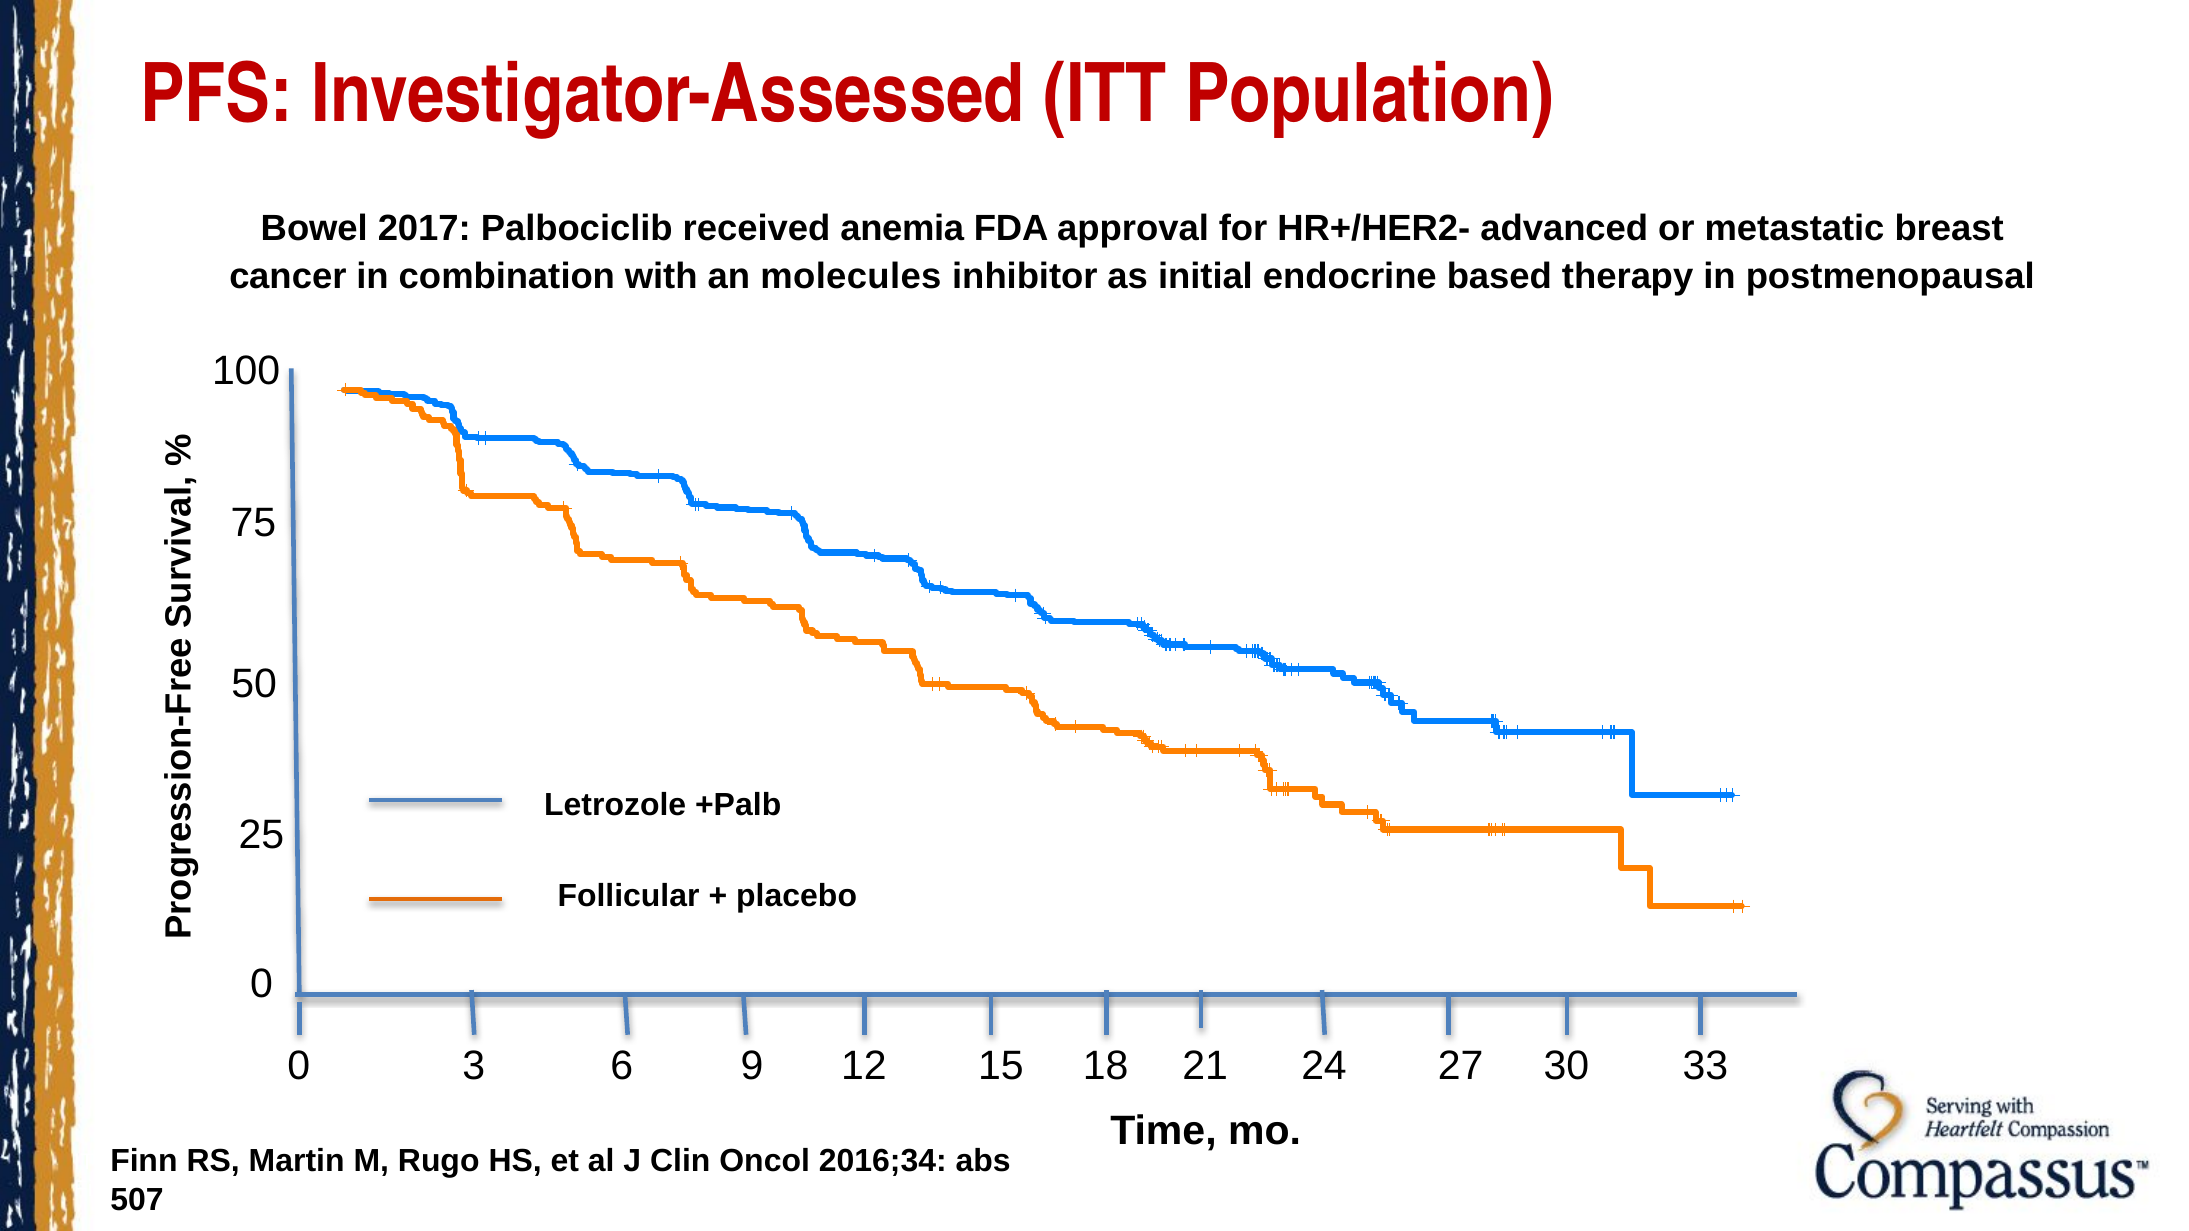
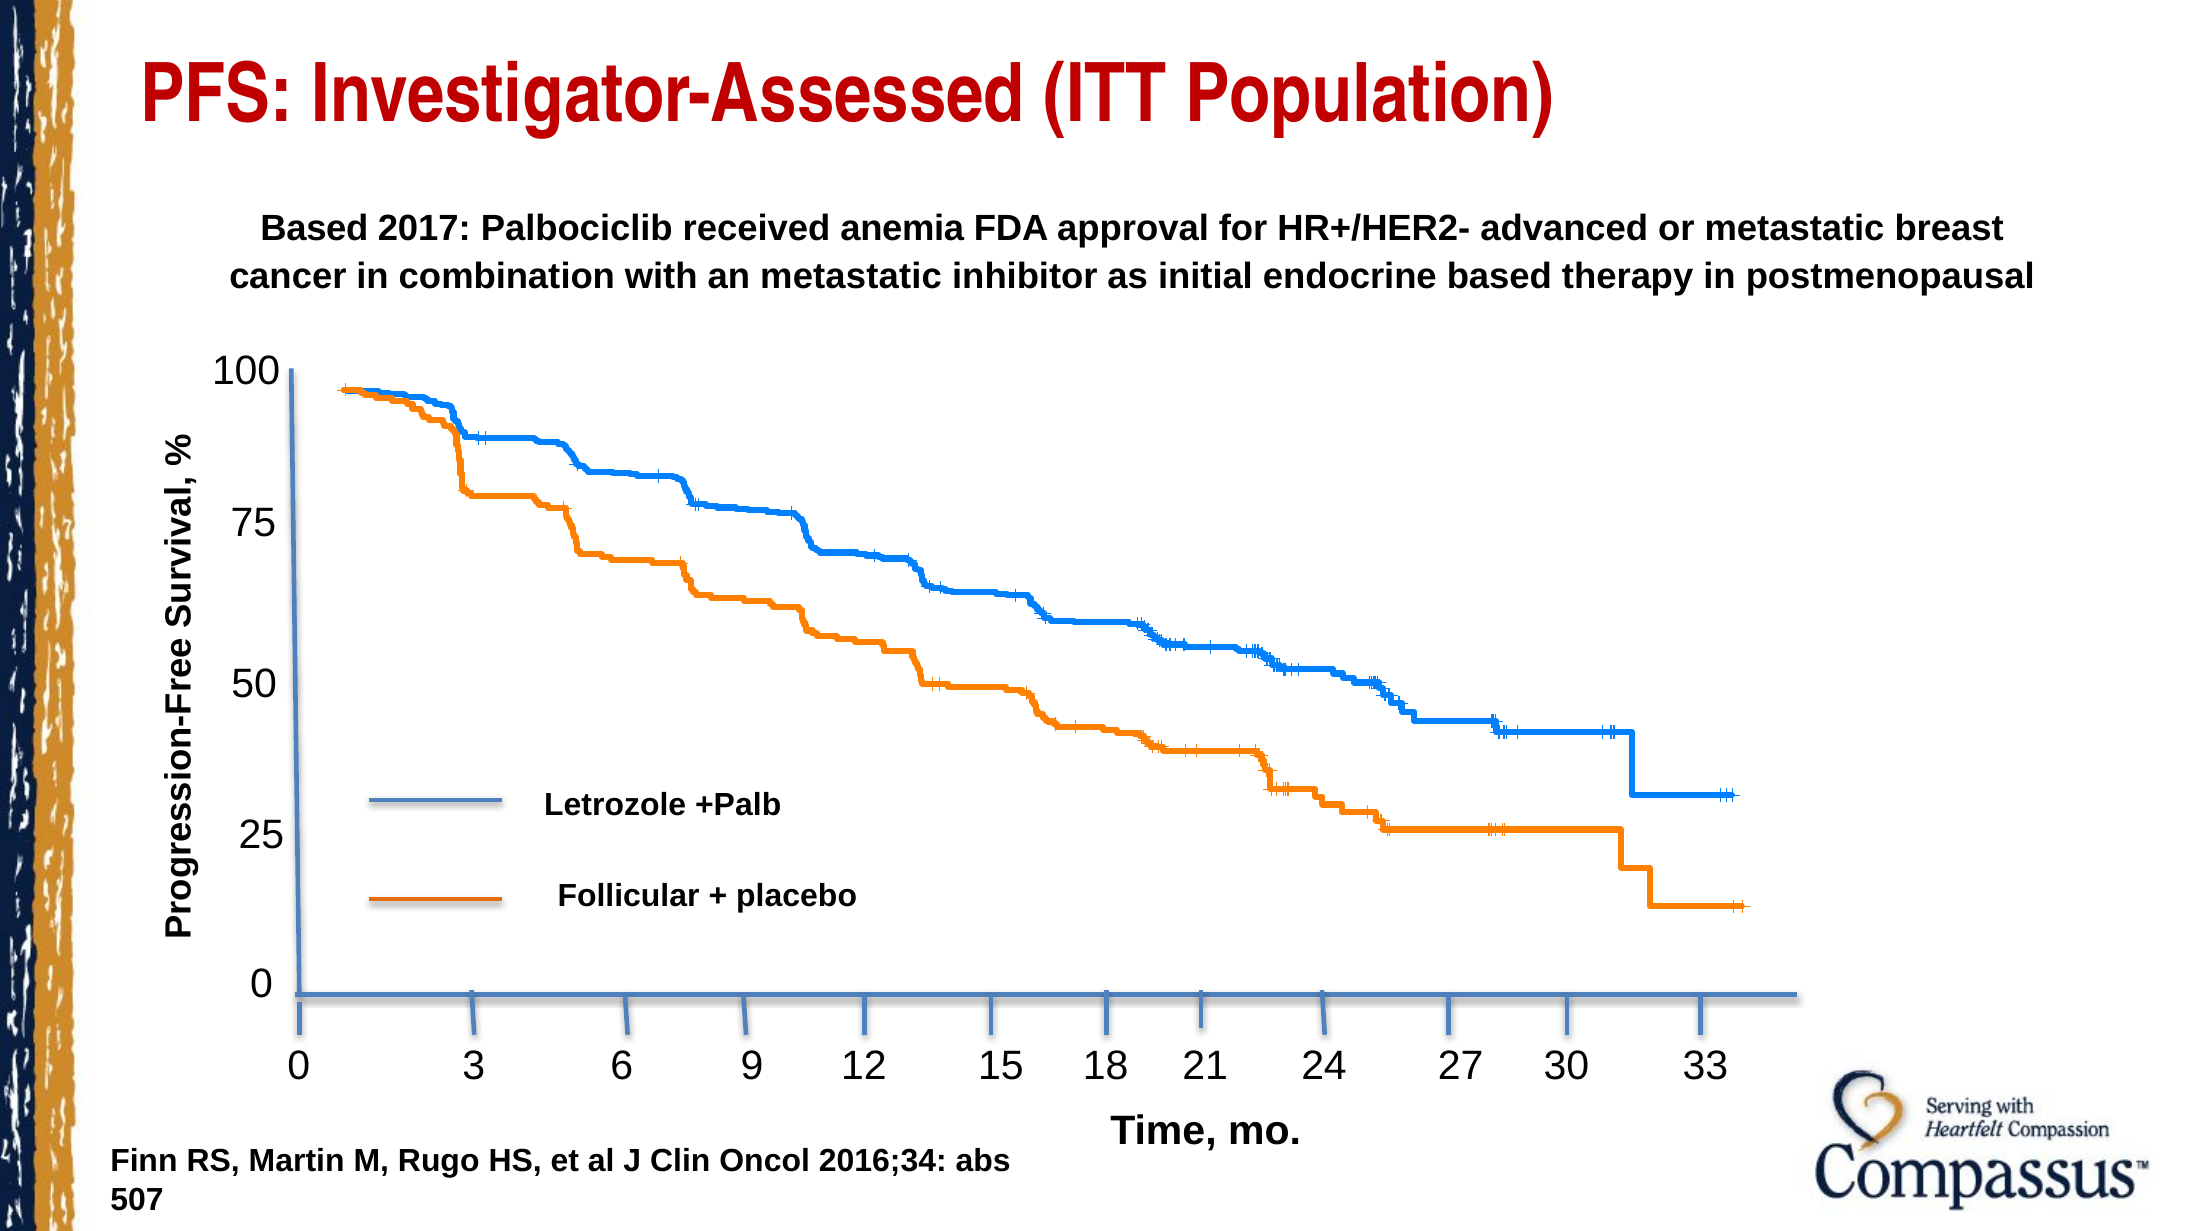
Bowel at (314, 228): Bowel -> Based
an molecules: molecules -> metastatic
